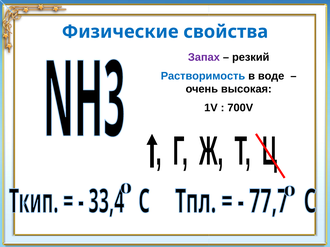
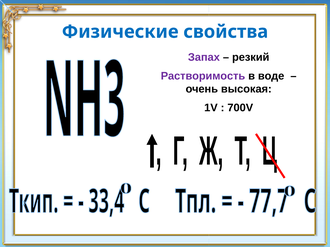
Растворимость colour: blue -> purple
